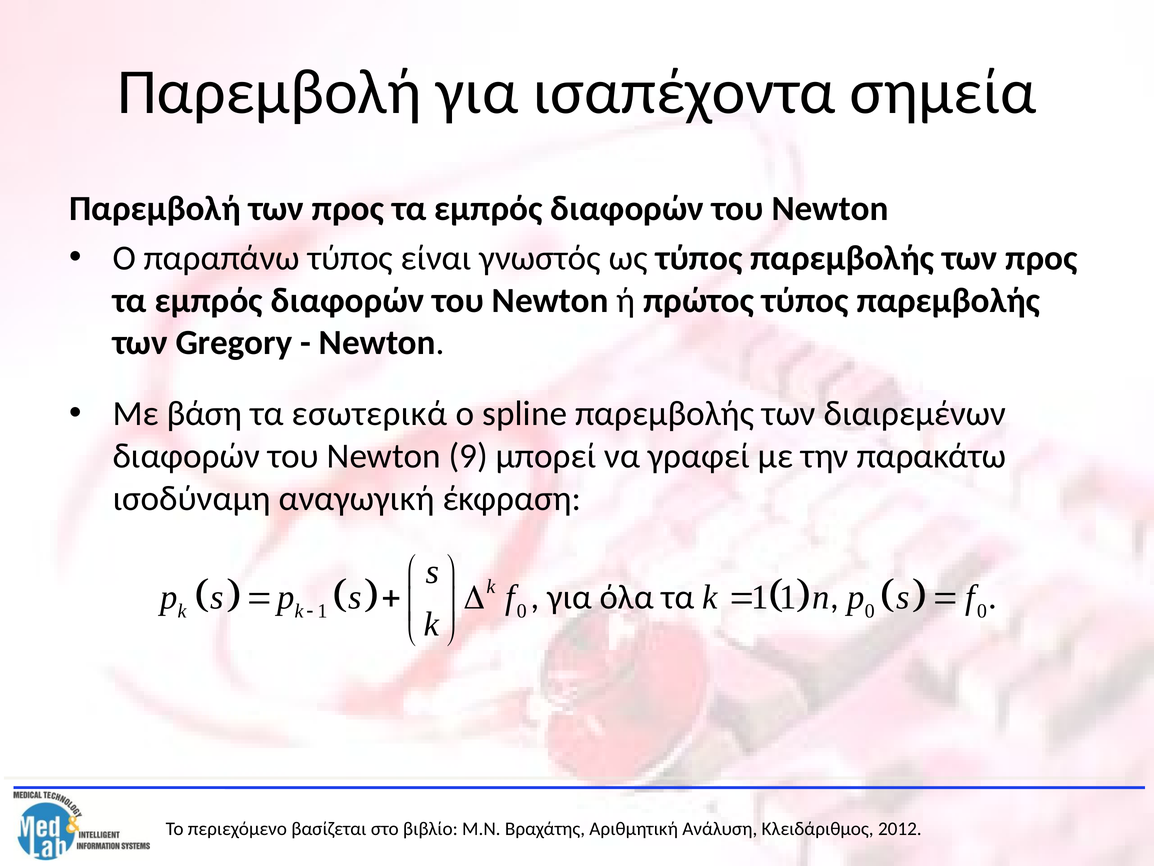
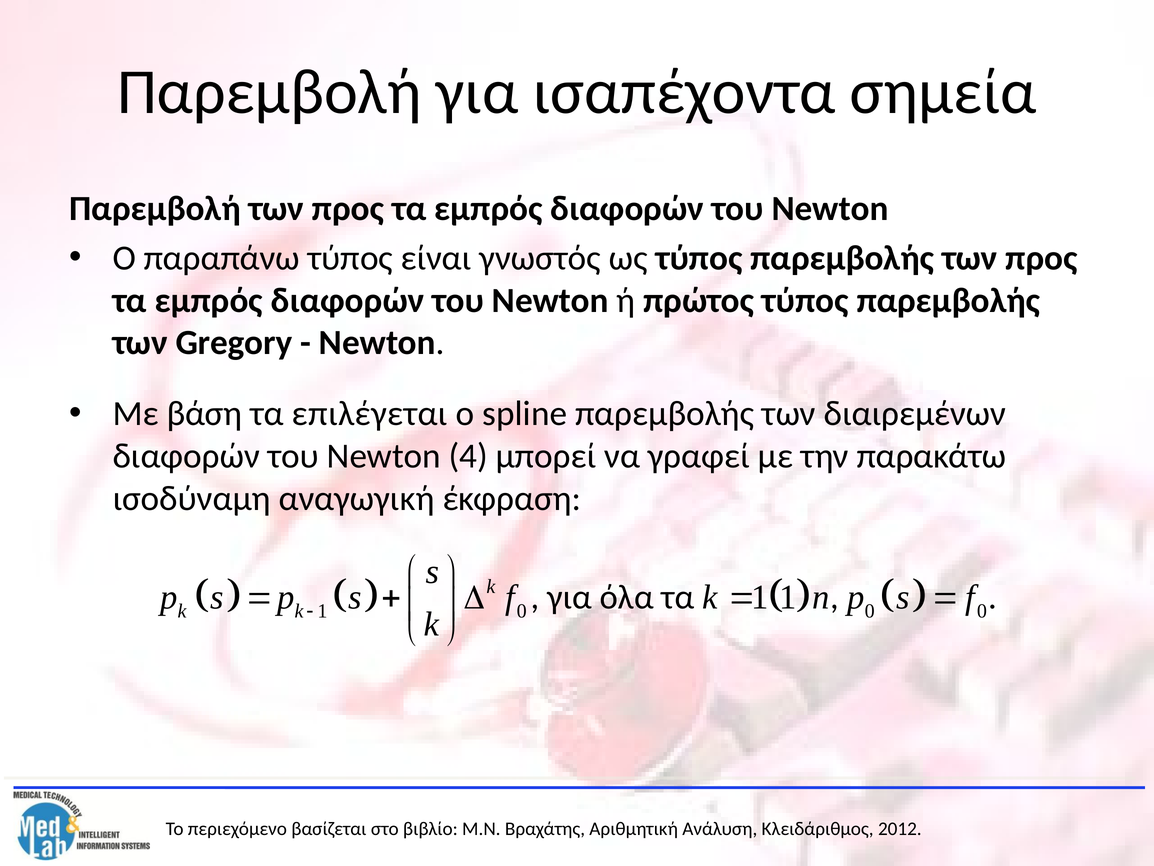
εσωτερικά: εσωτερικά -> επιλέγεται
9: 9 -> 4
